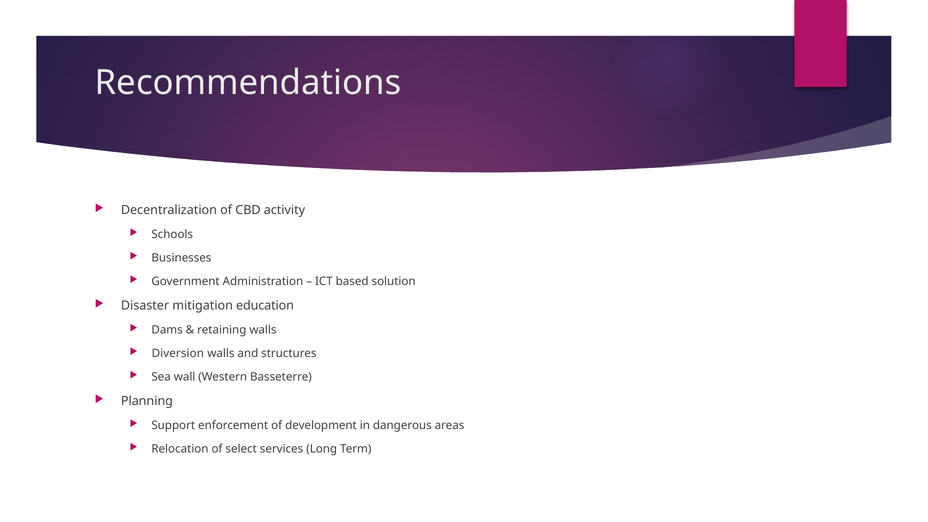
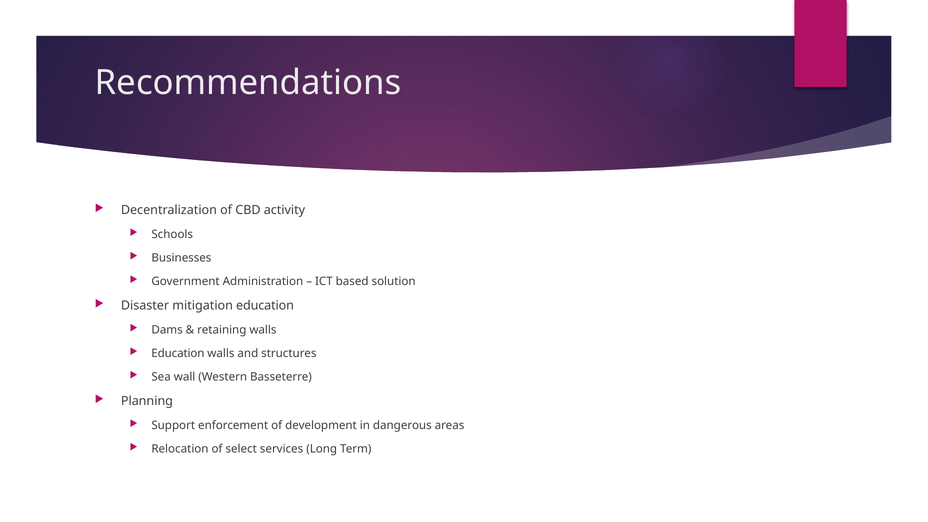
Diversion at (178, 353): Diversion -> Education
